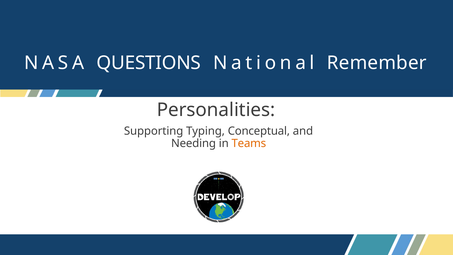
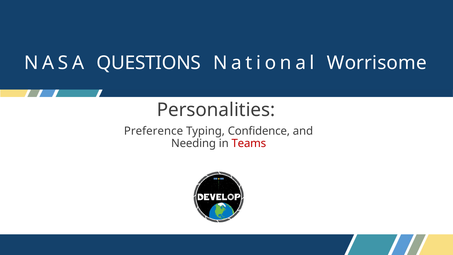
Remember: Remember -> Worrisome
Supporting: Supporting -> Preference
Conceptual: Conceptual -> Confidence
Teams colour: orange -> red
